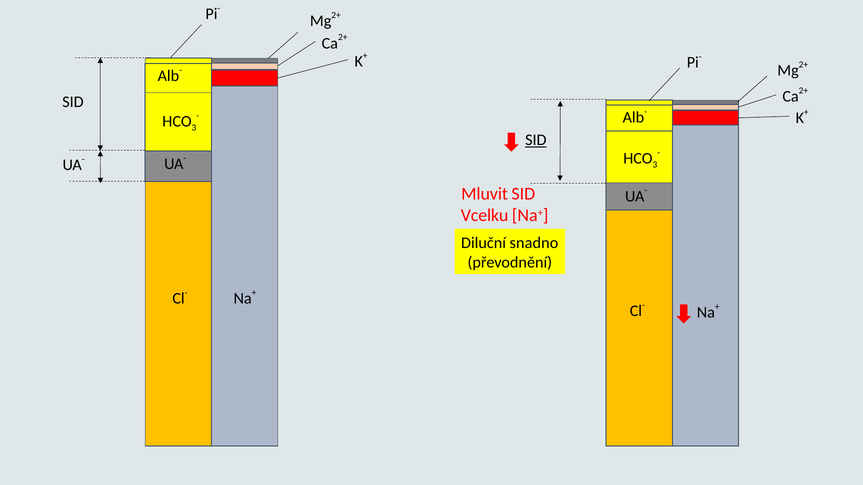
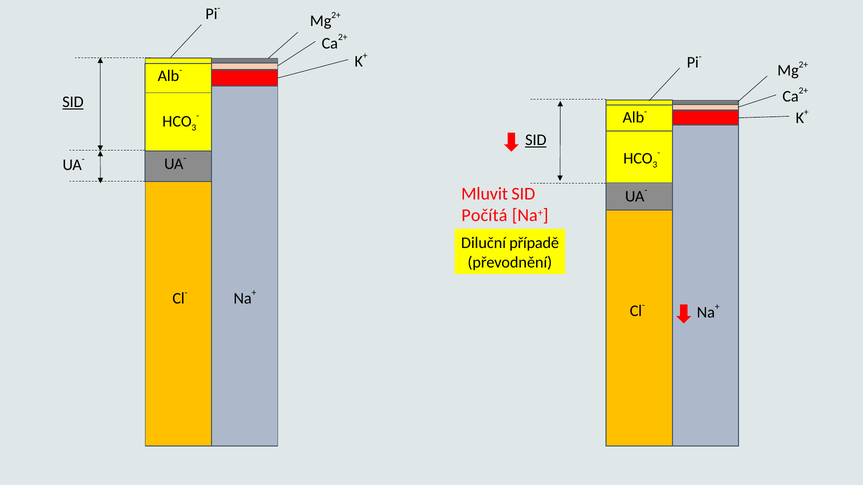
SID at (73, 102) underline: none -> present
Vcelku: Vcelku -> Počítá
snadno: snadno -> případě
